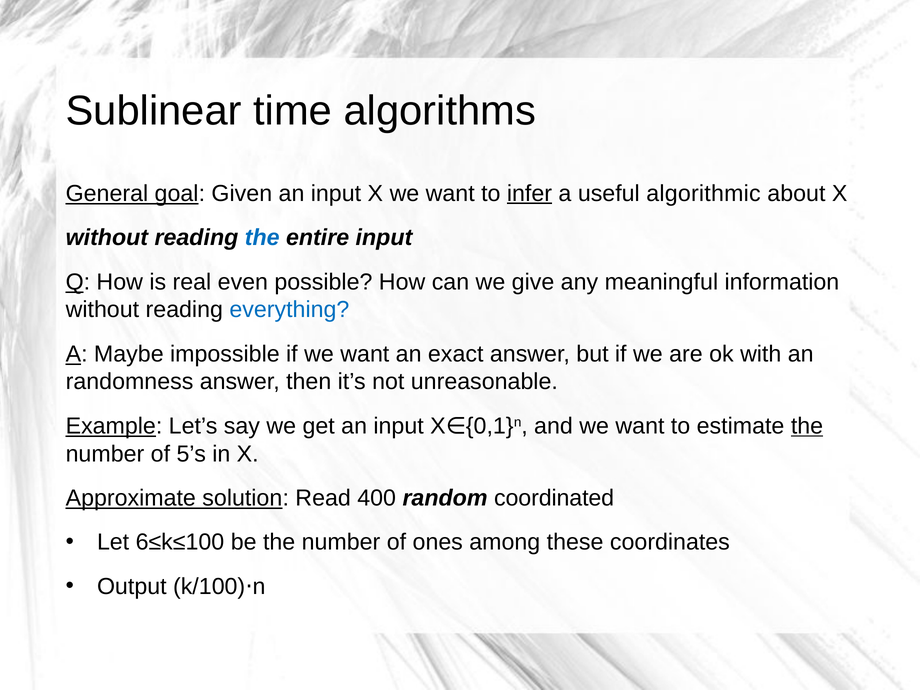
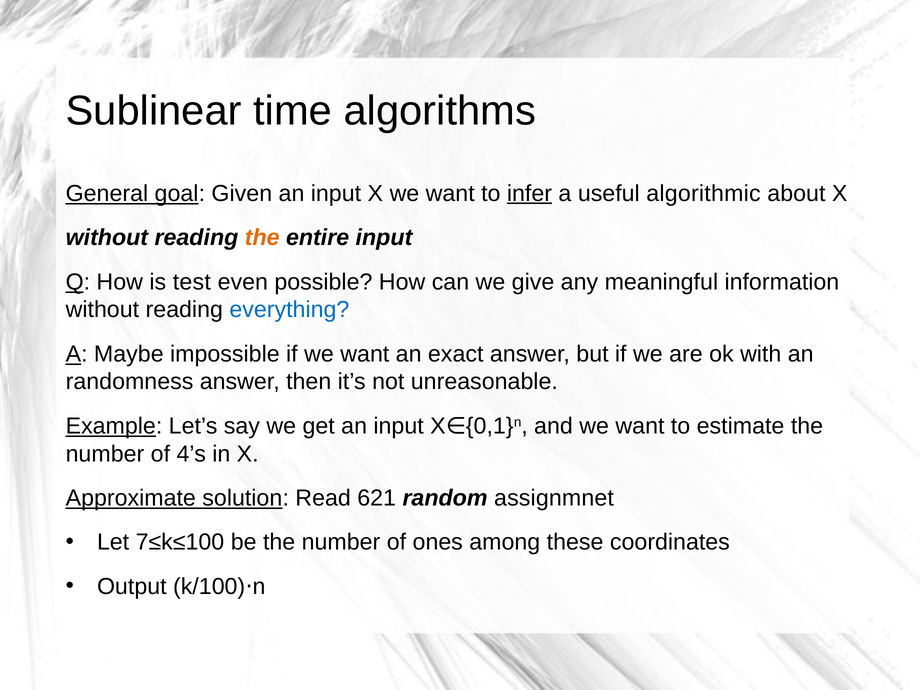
the at (262, 238) colour: blue -> orange
real: real -> test
the at (807, 426) underline: present -> none
5’s: 5’s -> 4’s
400: 400 -> 621
coordinated: coordinated -> assignmnet
6≤k≤100: 6≤k≤100 -> 7≤k≤100
